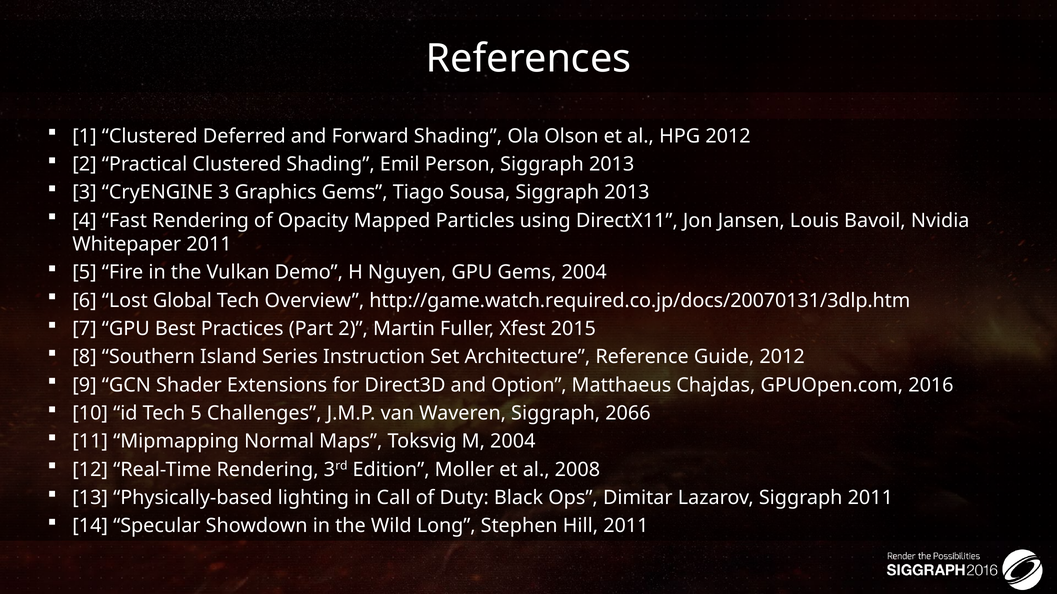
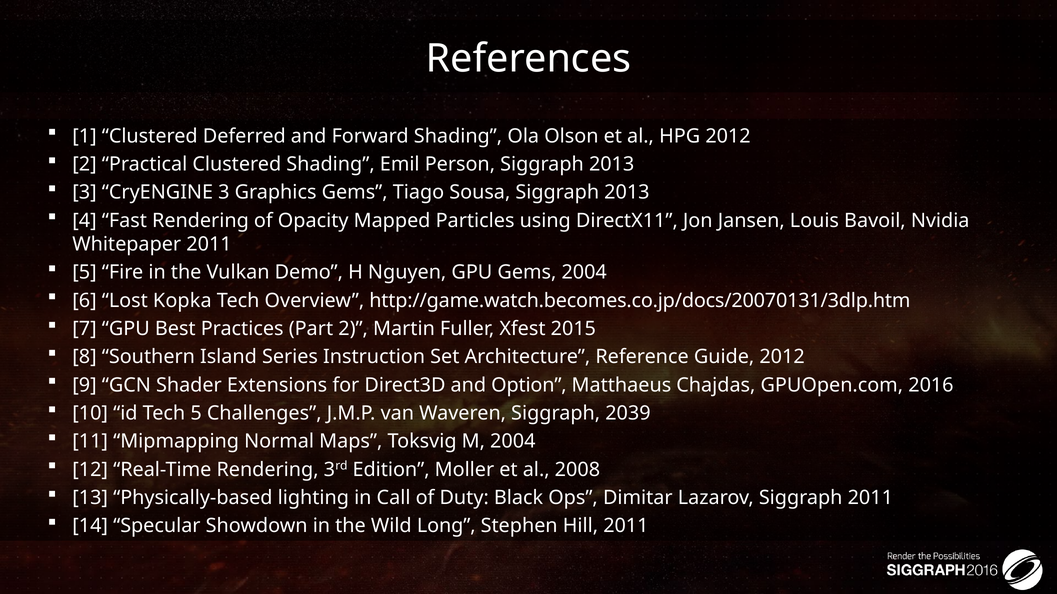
Global: Global -> Kopka
http://game.watch.required.co.jp/docs/20070131/3dlp.htm: http://game.watch.required.co.jp/docs/20070131/3dlp.htm -> http://game.watch.becomes.co.jp/docs/20070131/3dlp.htm
2066: 2066 -> 2039
